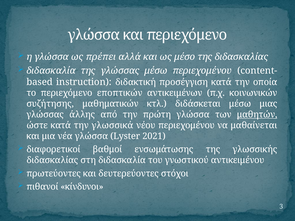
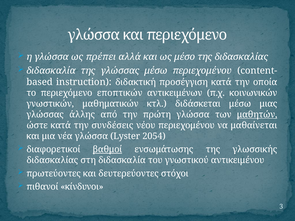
συζήτησης: συζήτησης -> γνωστικών
γλωσσικά: γλωσσικά -> συνδέσεις
2021: 2021 -> 2054
βαθμοί underline: none -> present
